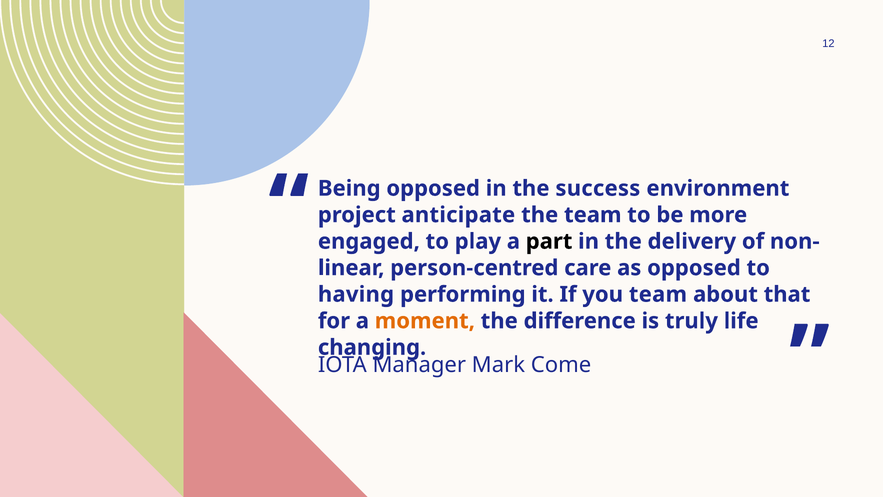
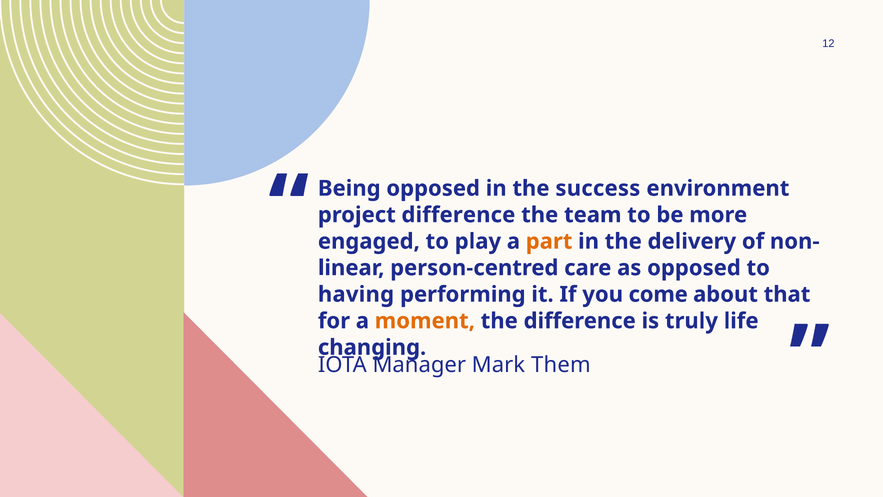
project anticipate: anticipate -> difference
part colour: black -> orange
you team: team -> come
Come: Come -> Them
